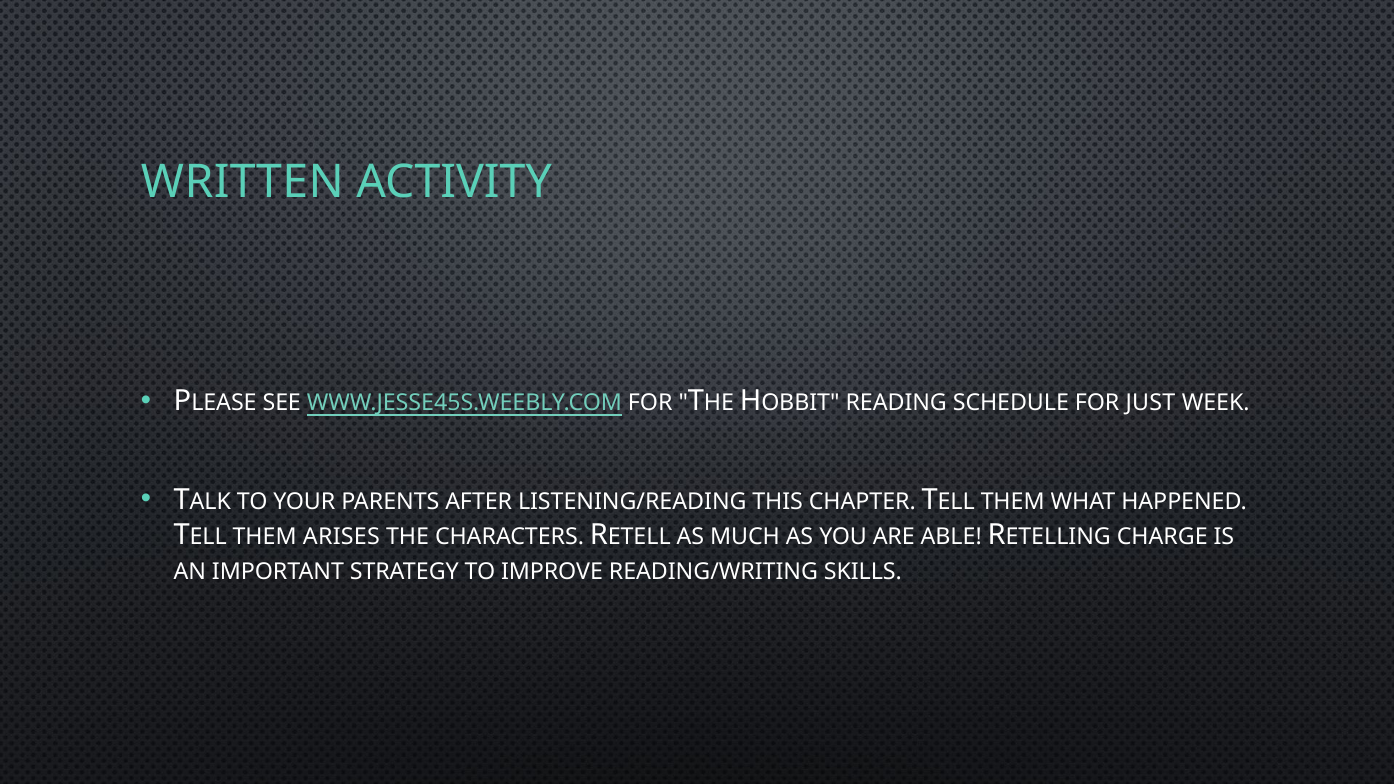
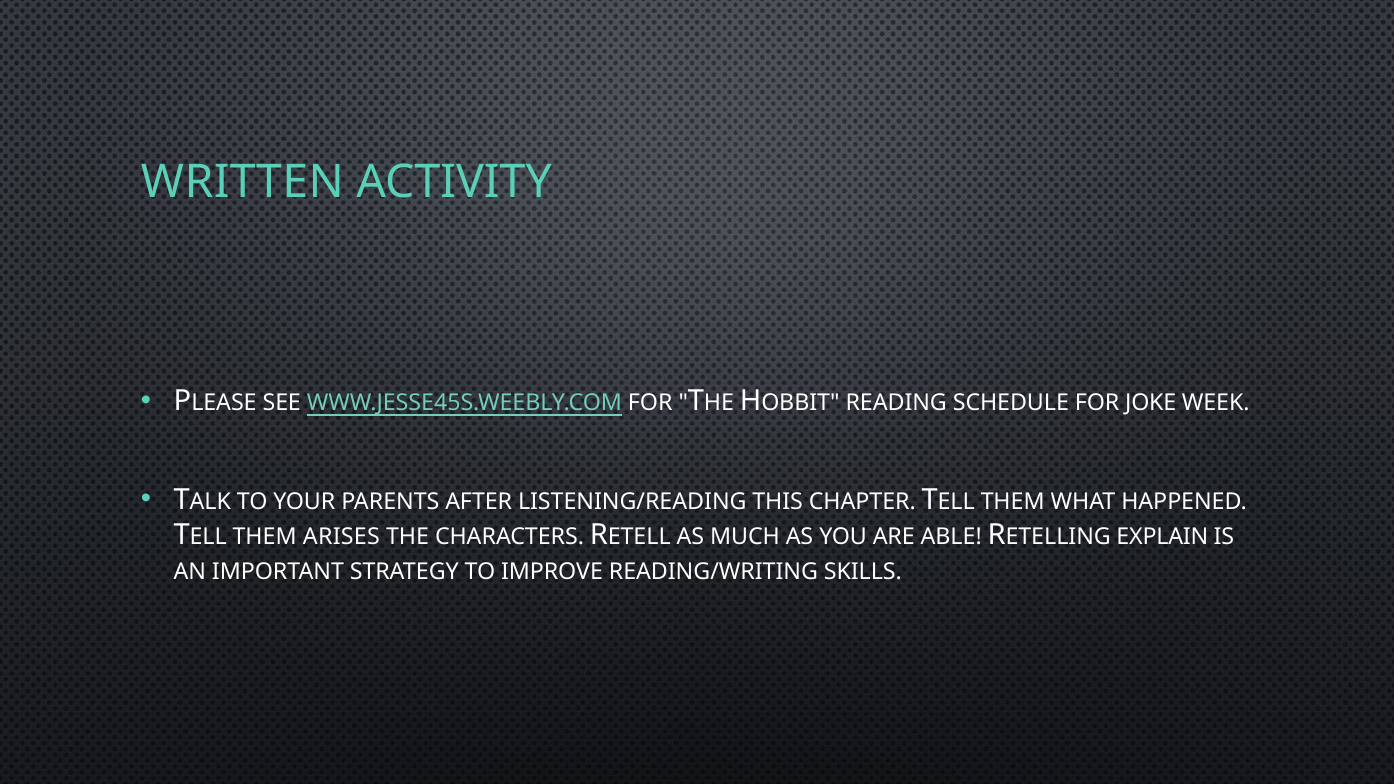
JUST: JUST -> JOKE
CHARGE: CHARGE -> EXPLAIN
